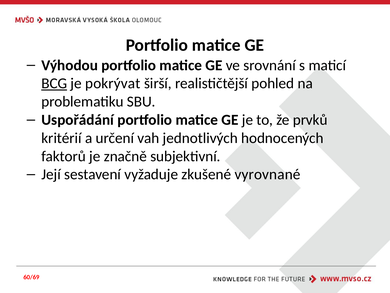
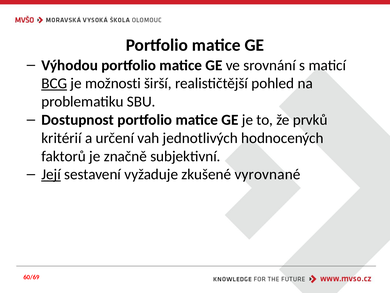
pokrývat: pokrývat -> možnosti
Uspořádání: Uspořádání -> Dostupnost
Její underline: none -> present
